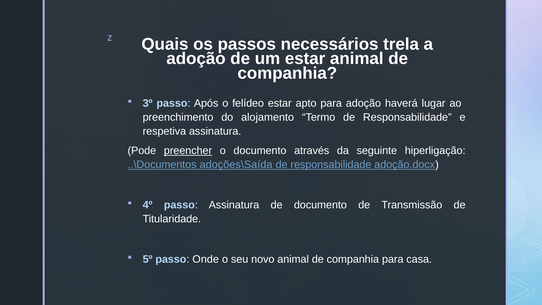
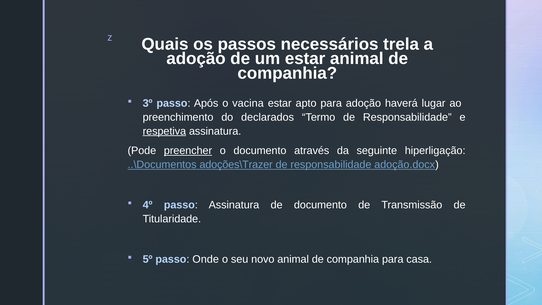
felídeo: felídeo -> vacina
alojamento: alojamento -> declarados
respetiva underline: none -> present
adoções\Saída: adoções\Saída -> adoções\Trazer
